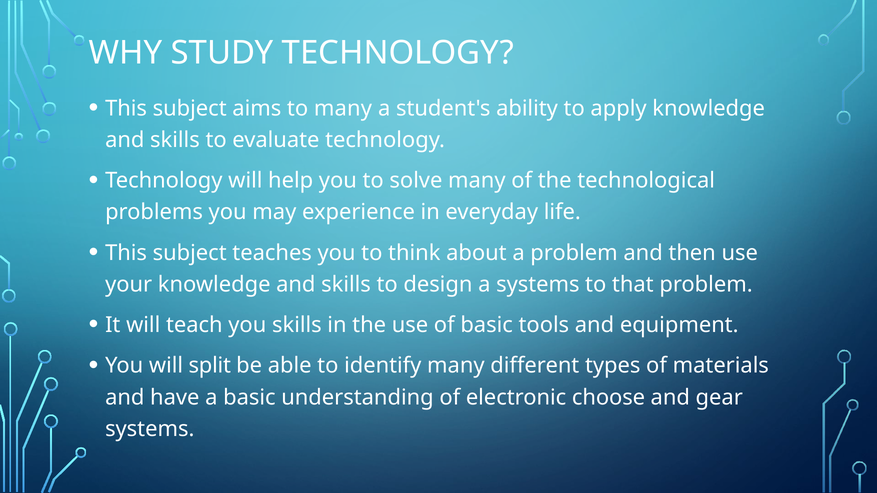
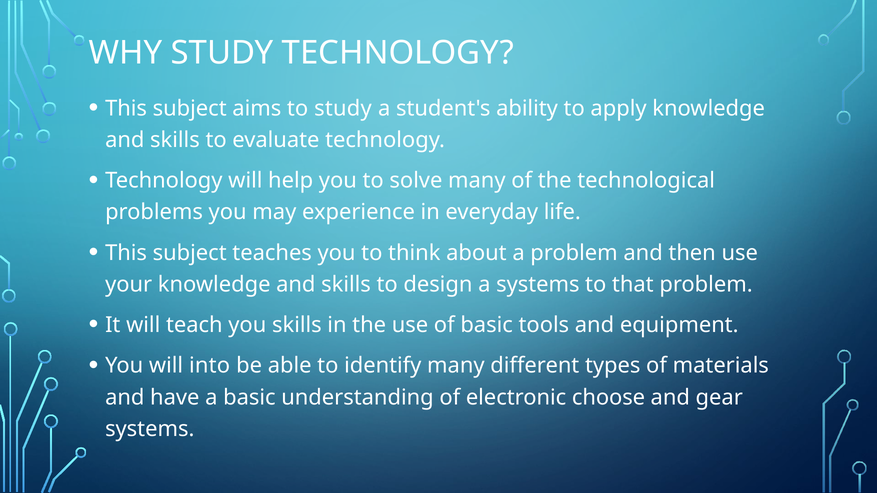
to many: many -> study
split: split -> into
